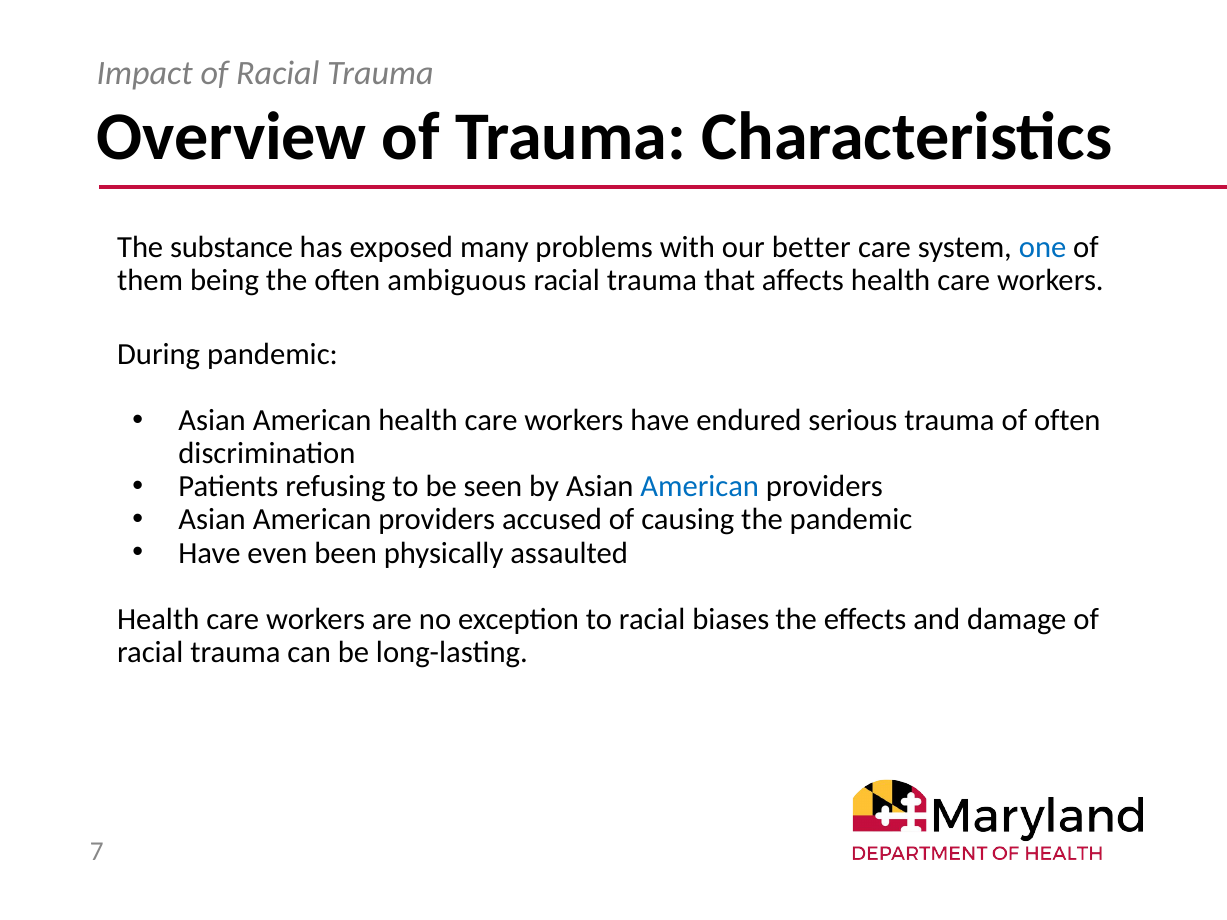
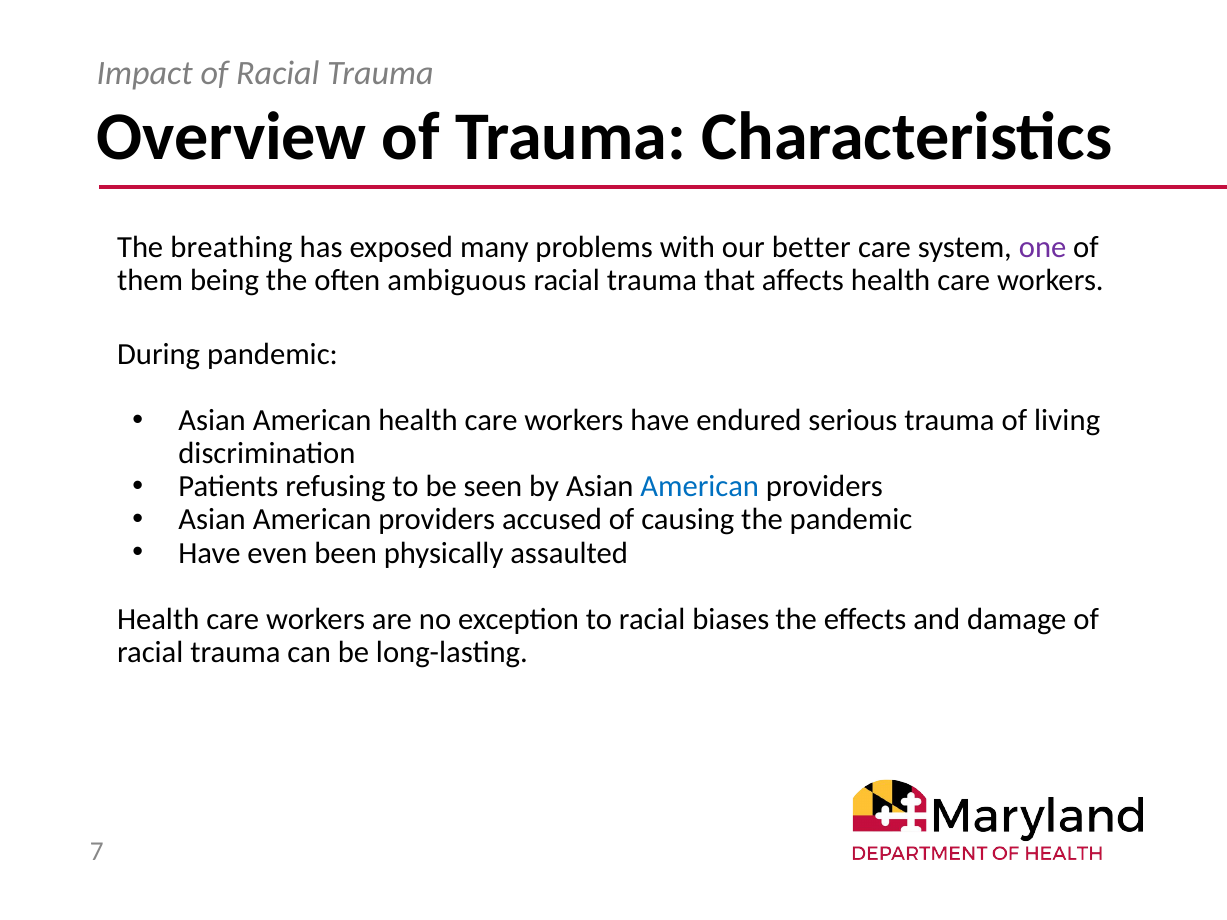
substance: substance -> breathing
one colour: blue -> purple
of often: often -> living
